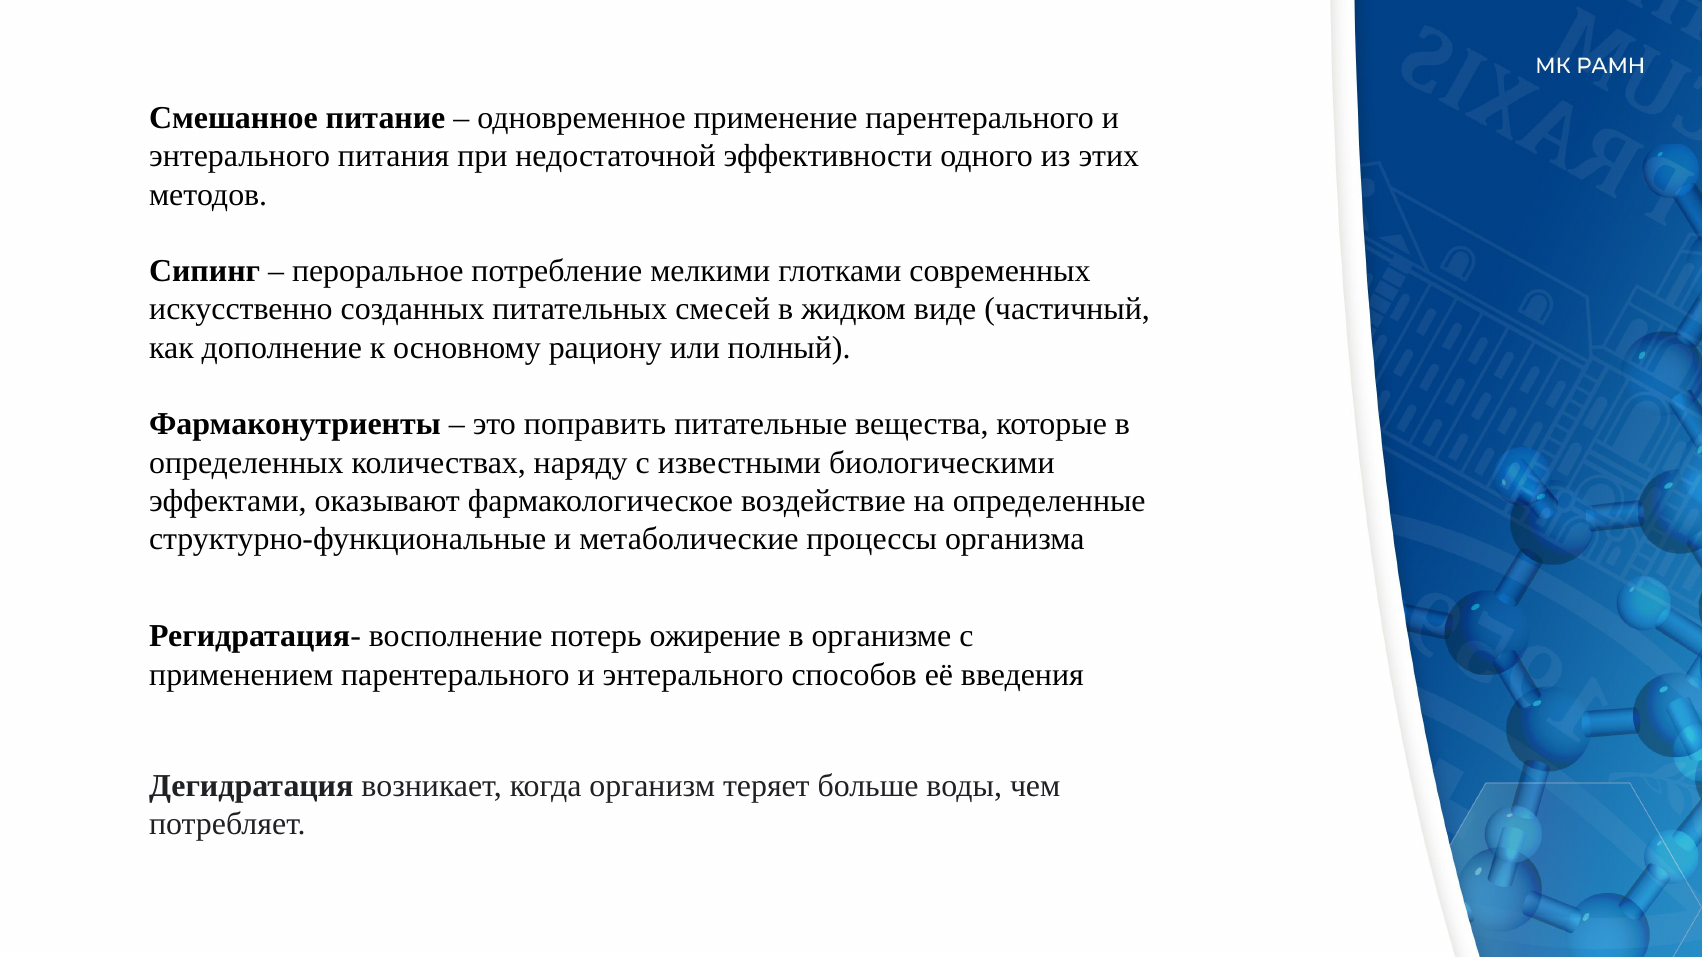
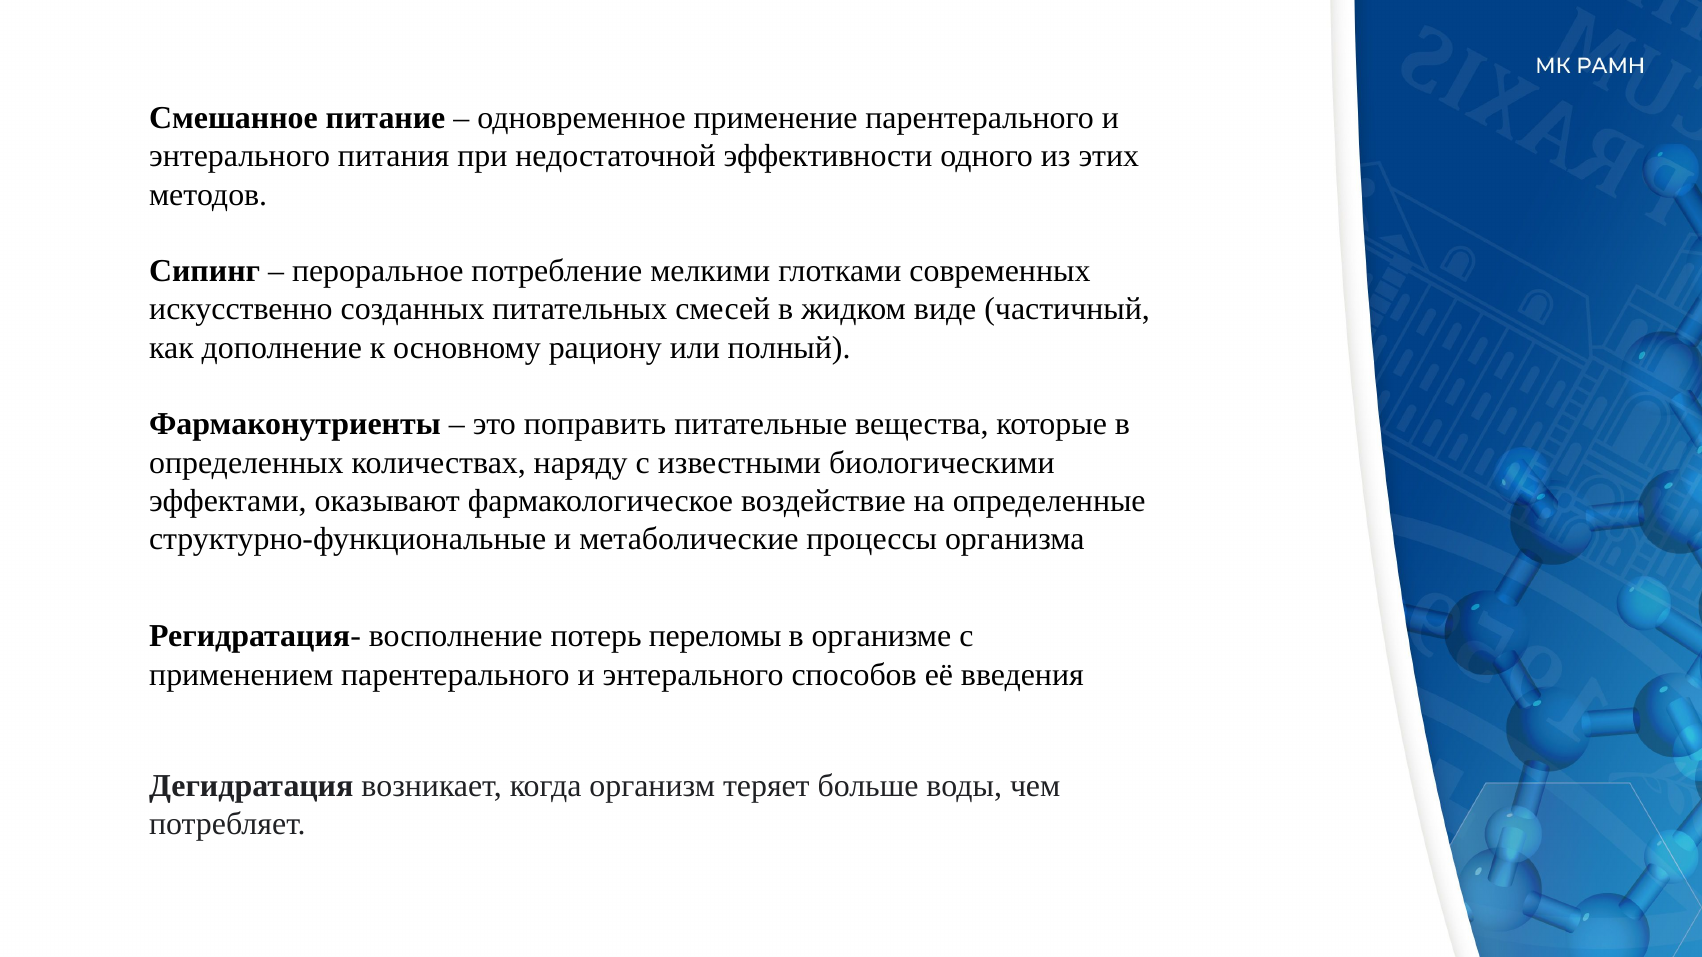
ожирение: ожирение -> переломы
